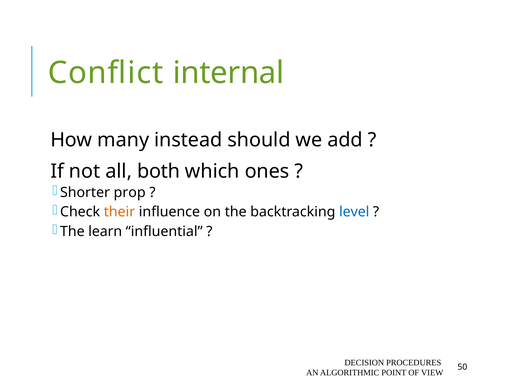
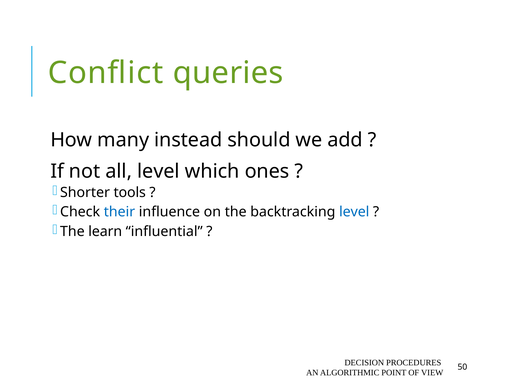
internal: internal -> queries
all both: both -> level
prop: prop -> tools
their colour: orange -> blue
